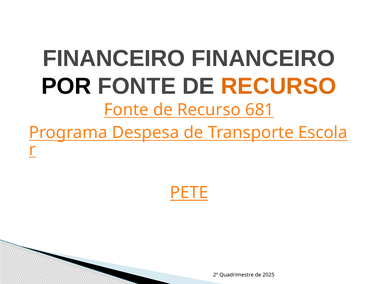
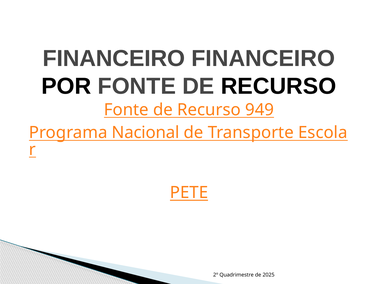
RECURSO at (279, 86) colour: orange -> black
681: 681 -> 949
Despesa: Despesa -> Nacional
